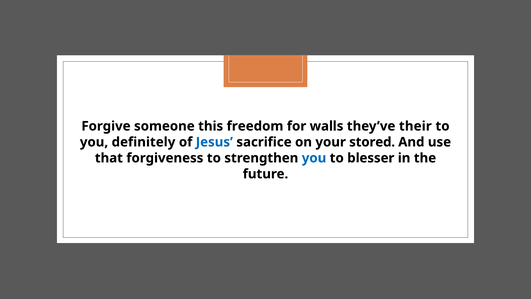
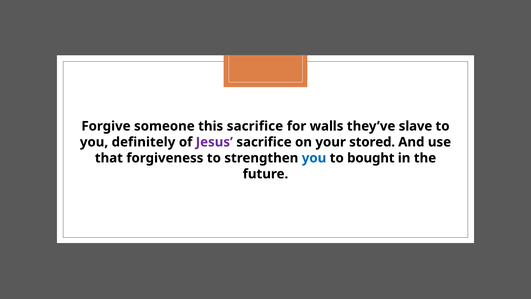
this freedom: freedom -> sacrifice
their: their -> slave
Jesus colour: blue -> purple
blesser: blesser -> bought
